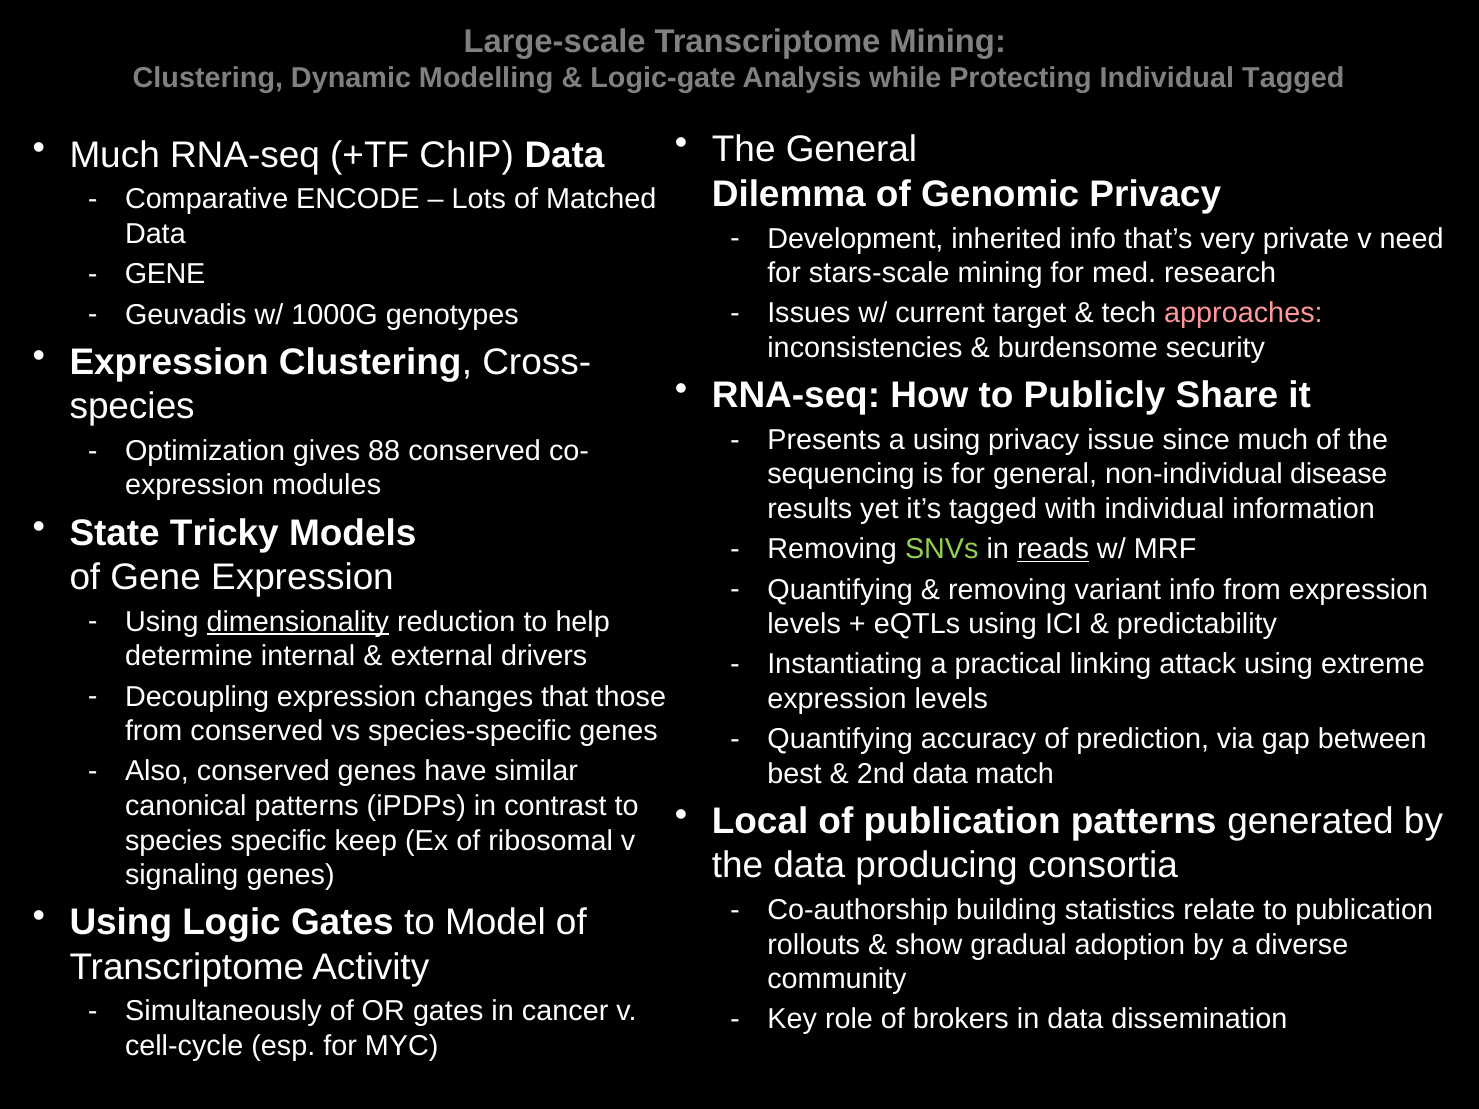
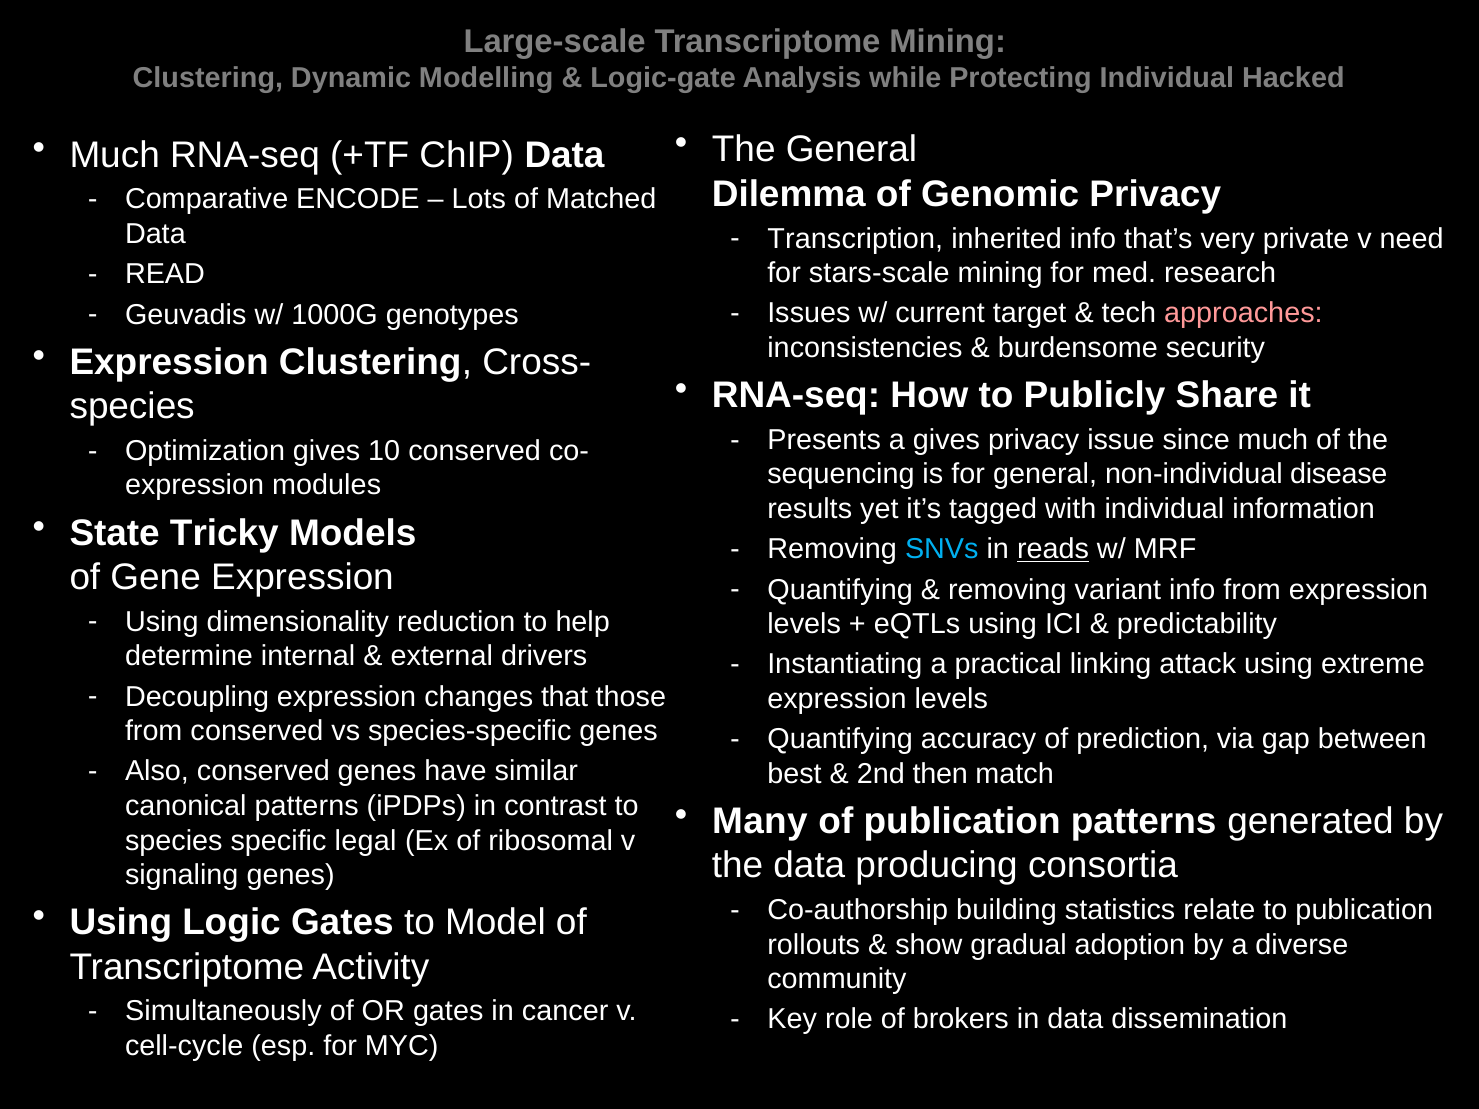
Individual Tagged: Tagged -> Hacked
Development: Development -> Transcription
GENE at (165, 274): GENE -> READ
a using: using -> gives
88: 88 -> 10
SNVs colour: light green -> light blue
dimensionality underline: present -> none
2nd data: data -> then
Local: Local -> Many
keep: keep -> legal
